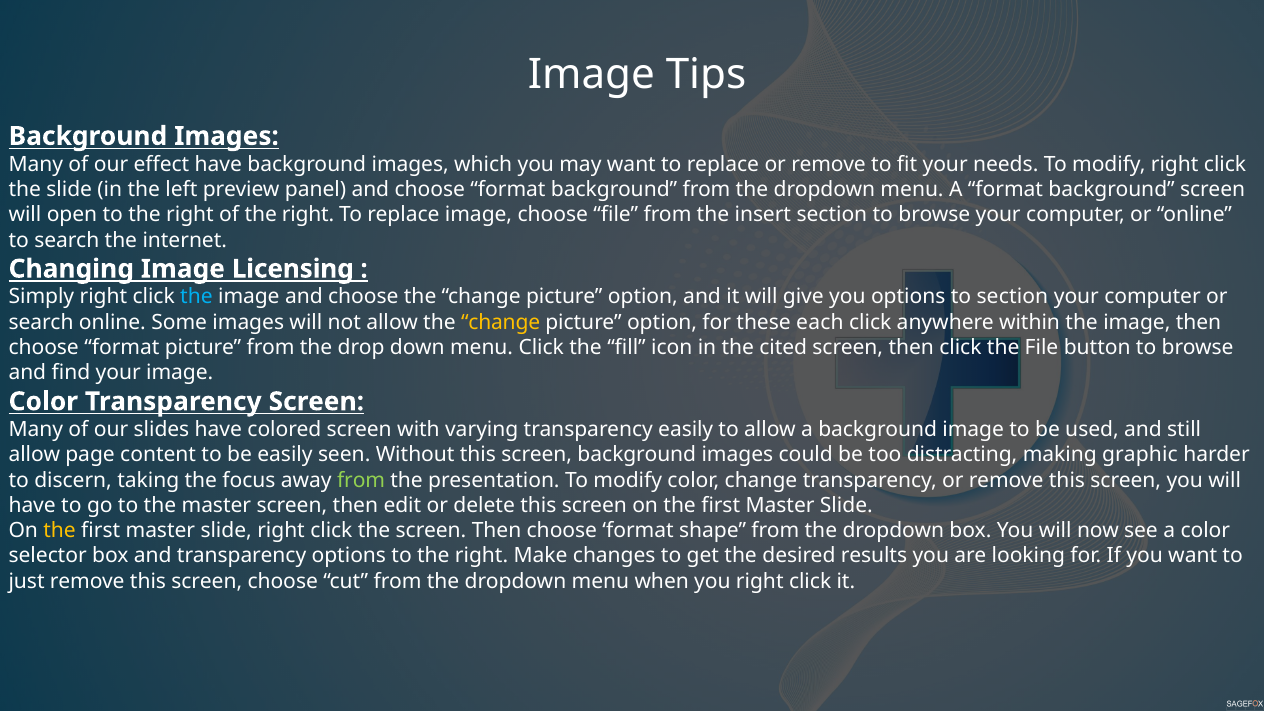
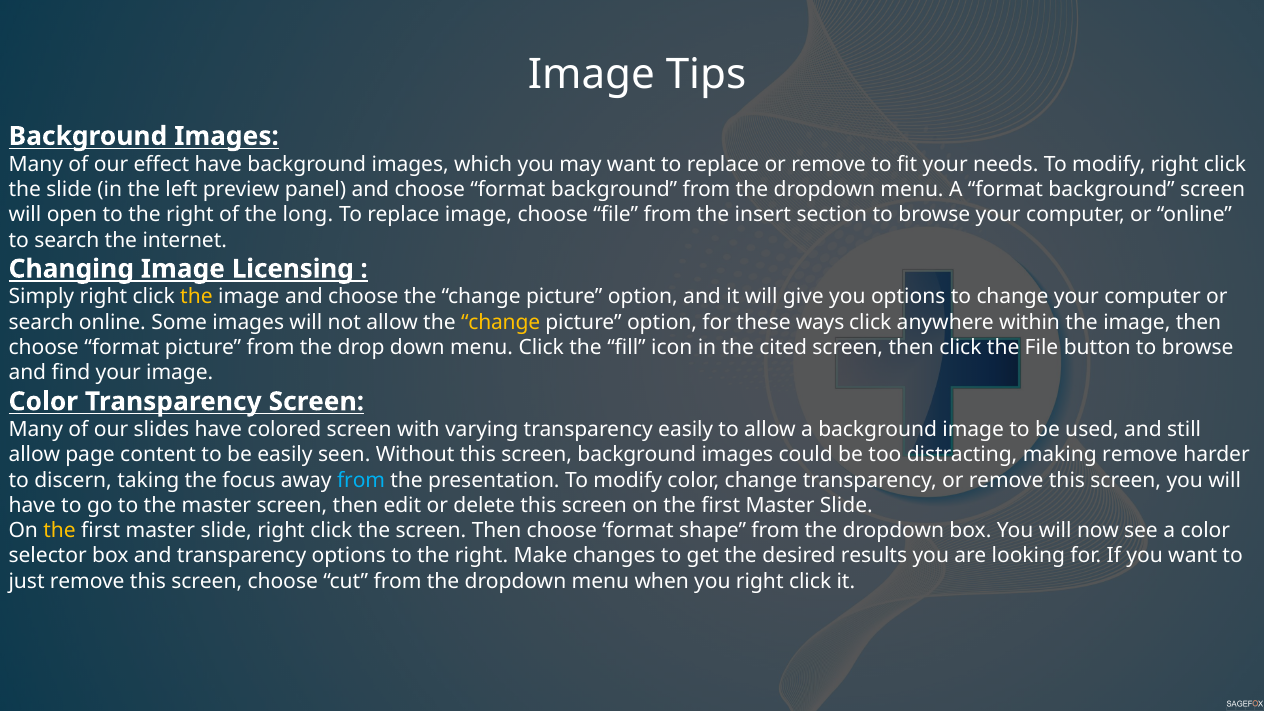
of the right: right -> long
the at (196, 297) colour: light blue -> yellow
to section: section -> change
each: each -> ways
making graphic: graphic -> remove
from at (361, 480) colour: light green -> light blue
